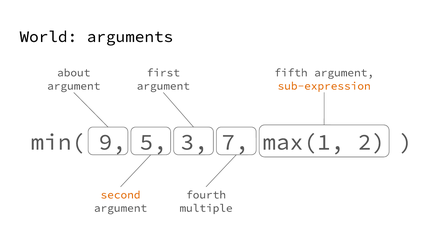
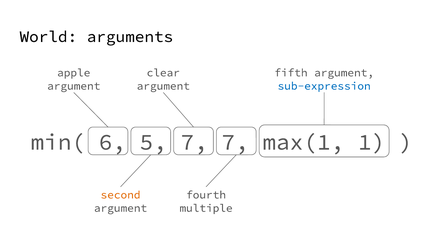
about: about -> apple
first: first -> clear
sub-expression colour: orange -> blue
9: 9 -> 6
5 3: 3 -> 7
2: 2 -> 1
